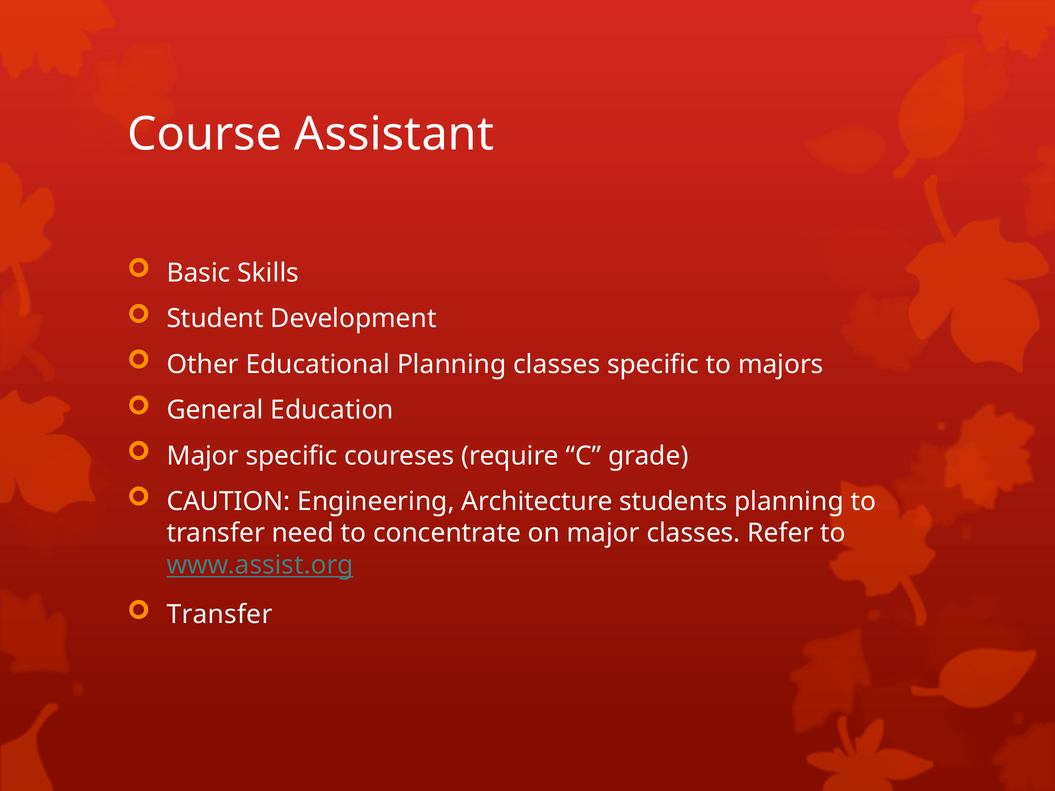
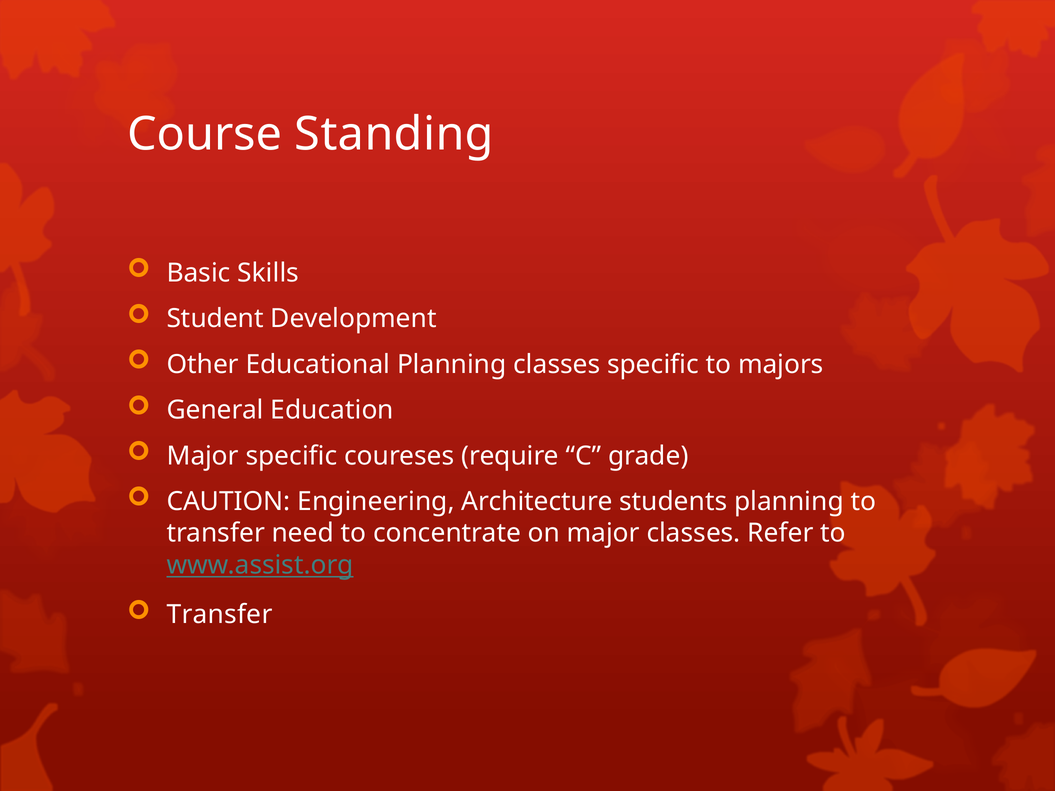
Assistant: Assistant -> Standing
